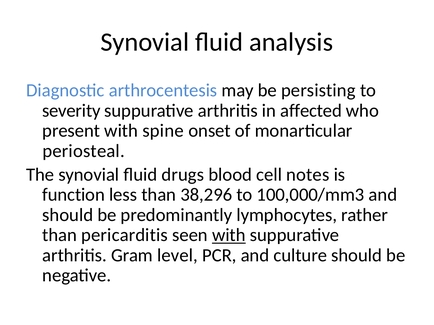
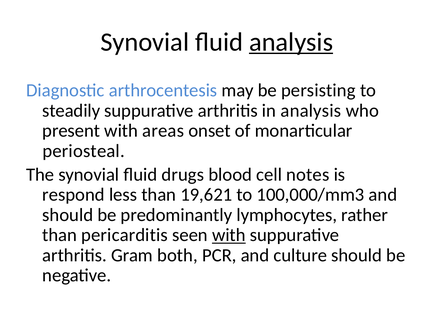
analysis at (291, 42) underline: none -> present
severity: severity -> steadily
in affected: affected -> analysis
spine: spine -> areas
function: function -> respond
38,296: 38,296 -> 19,621
level: level -> both
